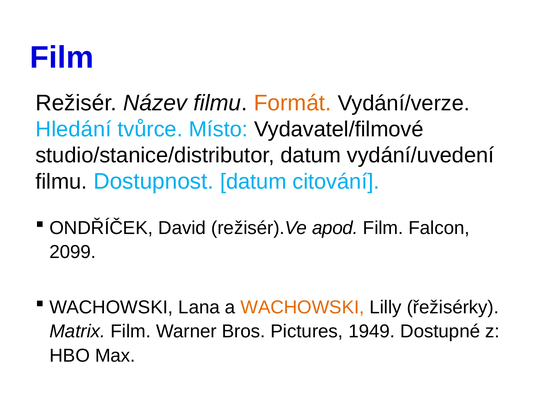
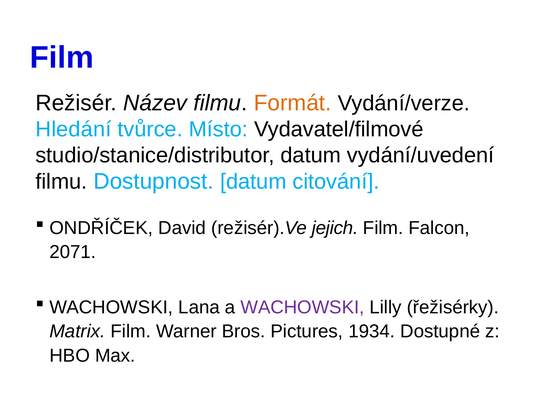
apod: apod -> jejich
2099: 2099 -> 2071
WACHOWSKI at (302, 307) colour: orange -> purple
1949: 1949 -> 1934
